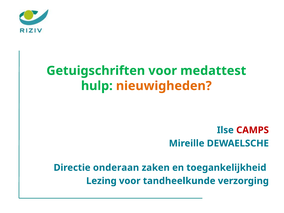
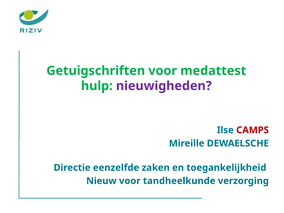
nieuwigheden colour: orange -> purple
onderaan: onderaan -> eenzelfde
Lezing: Lezing -> Nieuw
